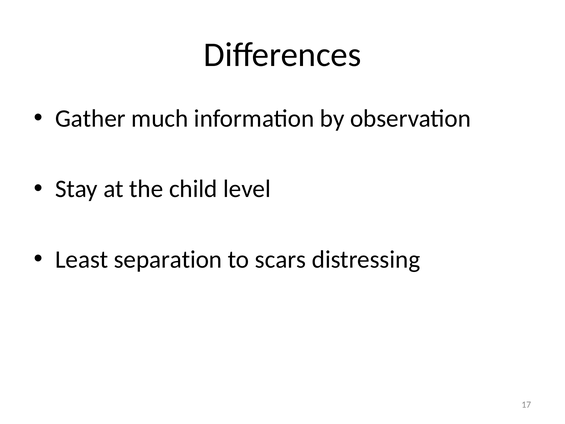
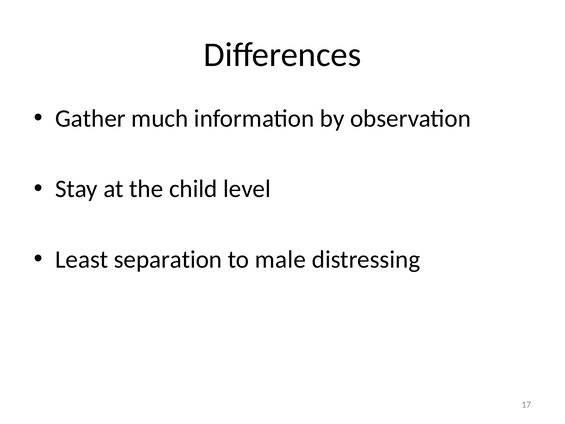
scars: scars -> male
